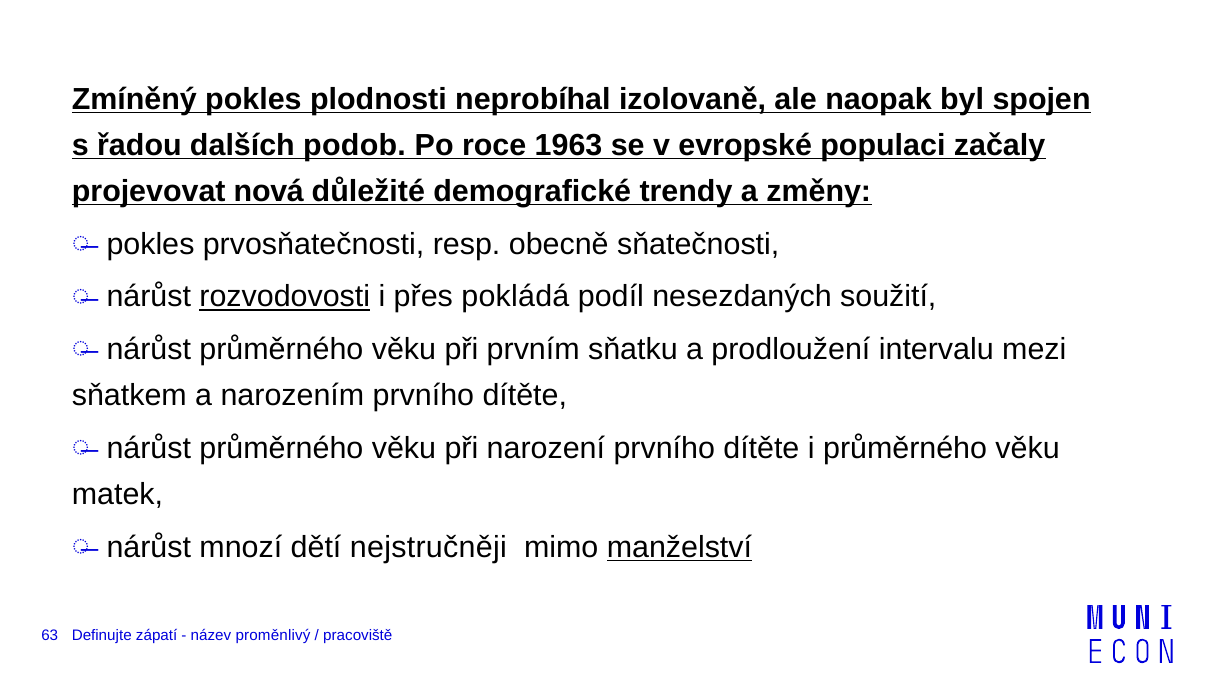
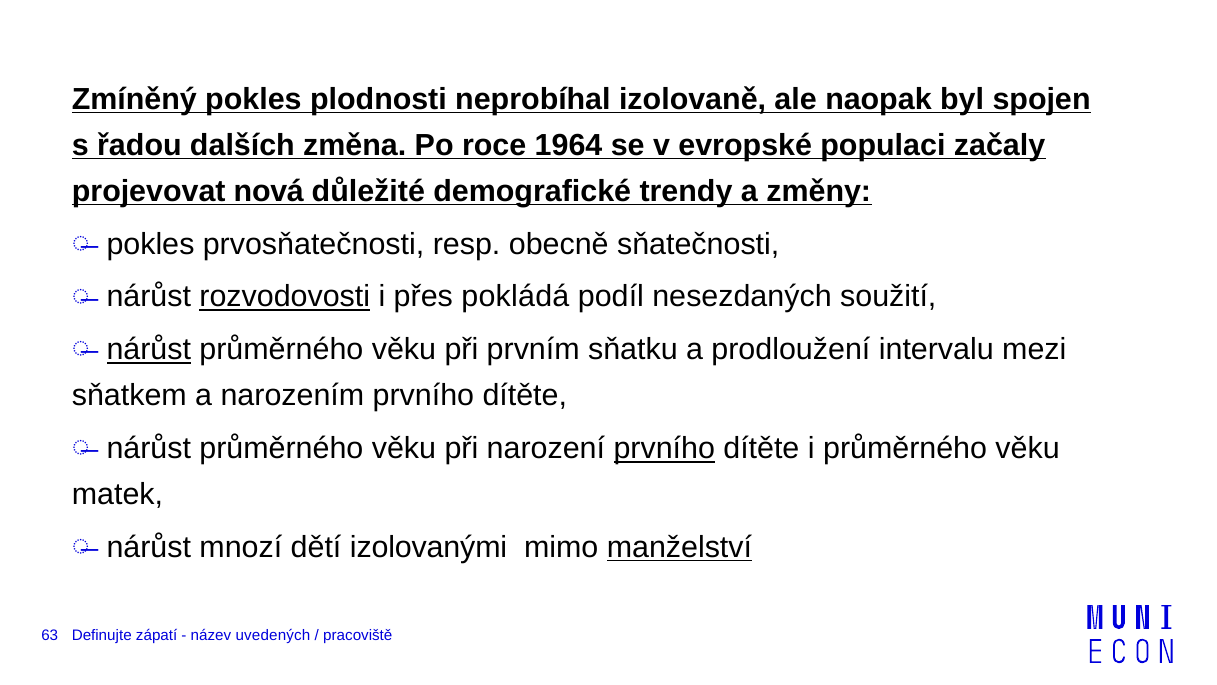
podob: podob -> změna
1963: 1963 -> 1964
nárůst at (149, 349) underline: none -> present
prvního at (664, 448) underline: none -> present
nejstručněji: nejstručněji -> izolovanými
proměnlivý: proměnlivý -> uvedených
